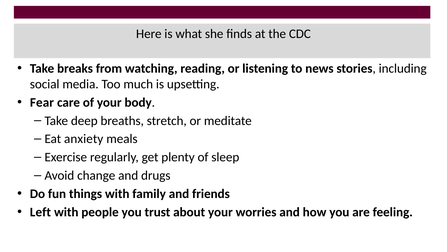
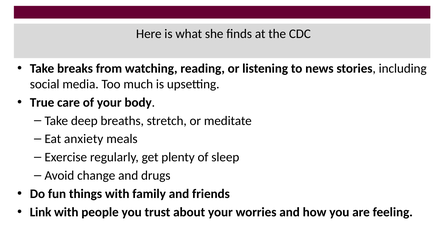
Fear: Fear -> True
Left: Left -> Link
